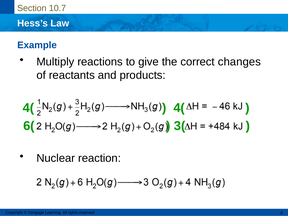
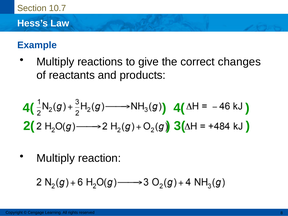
6(: 6( -> 2(
Nuclear at (56, 158): Nuclear -> Multiply
